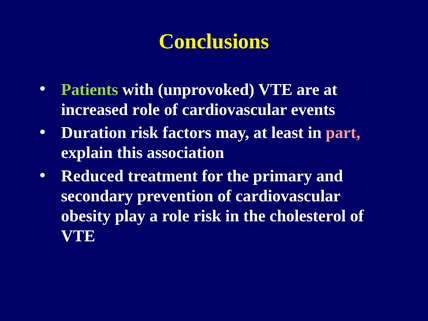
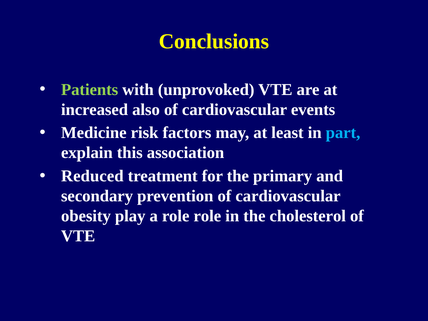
increased role: role -> also
Duration: Duration -> Medicine
part colour: pink -> light blue
role risk: risk -> role
